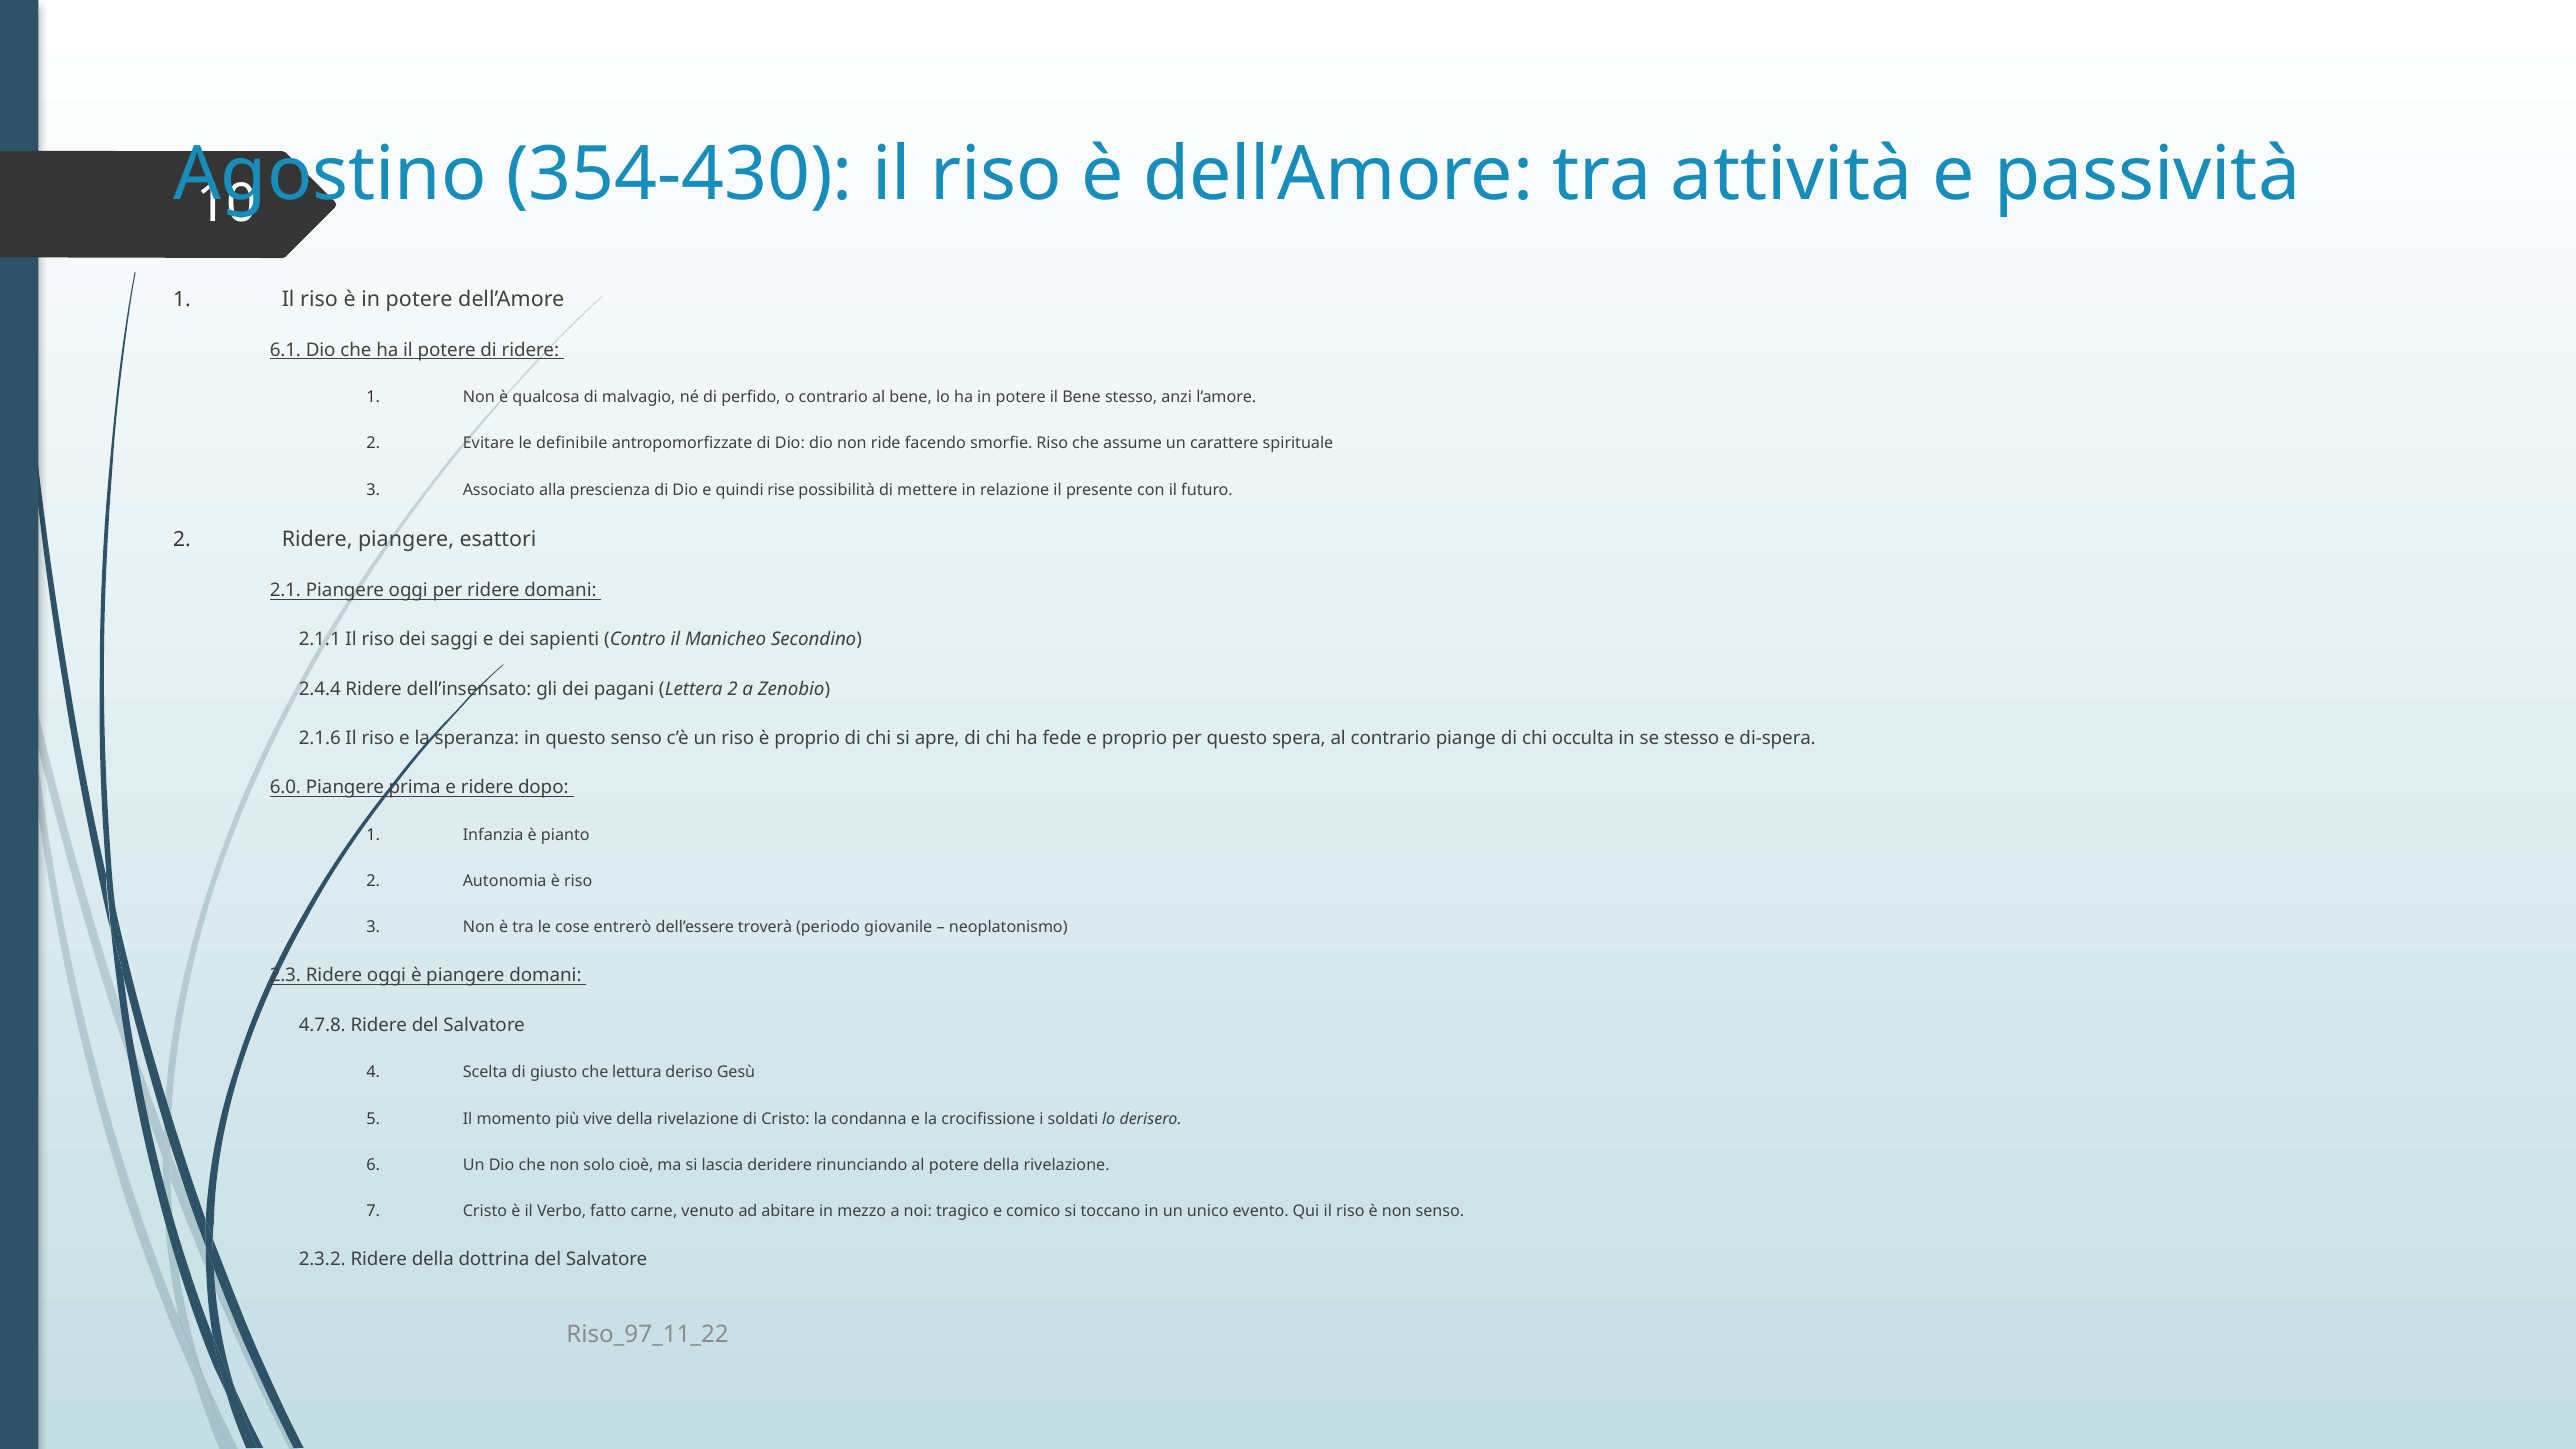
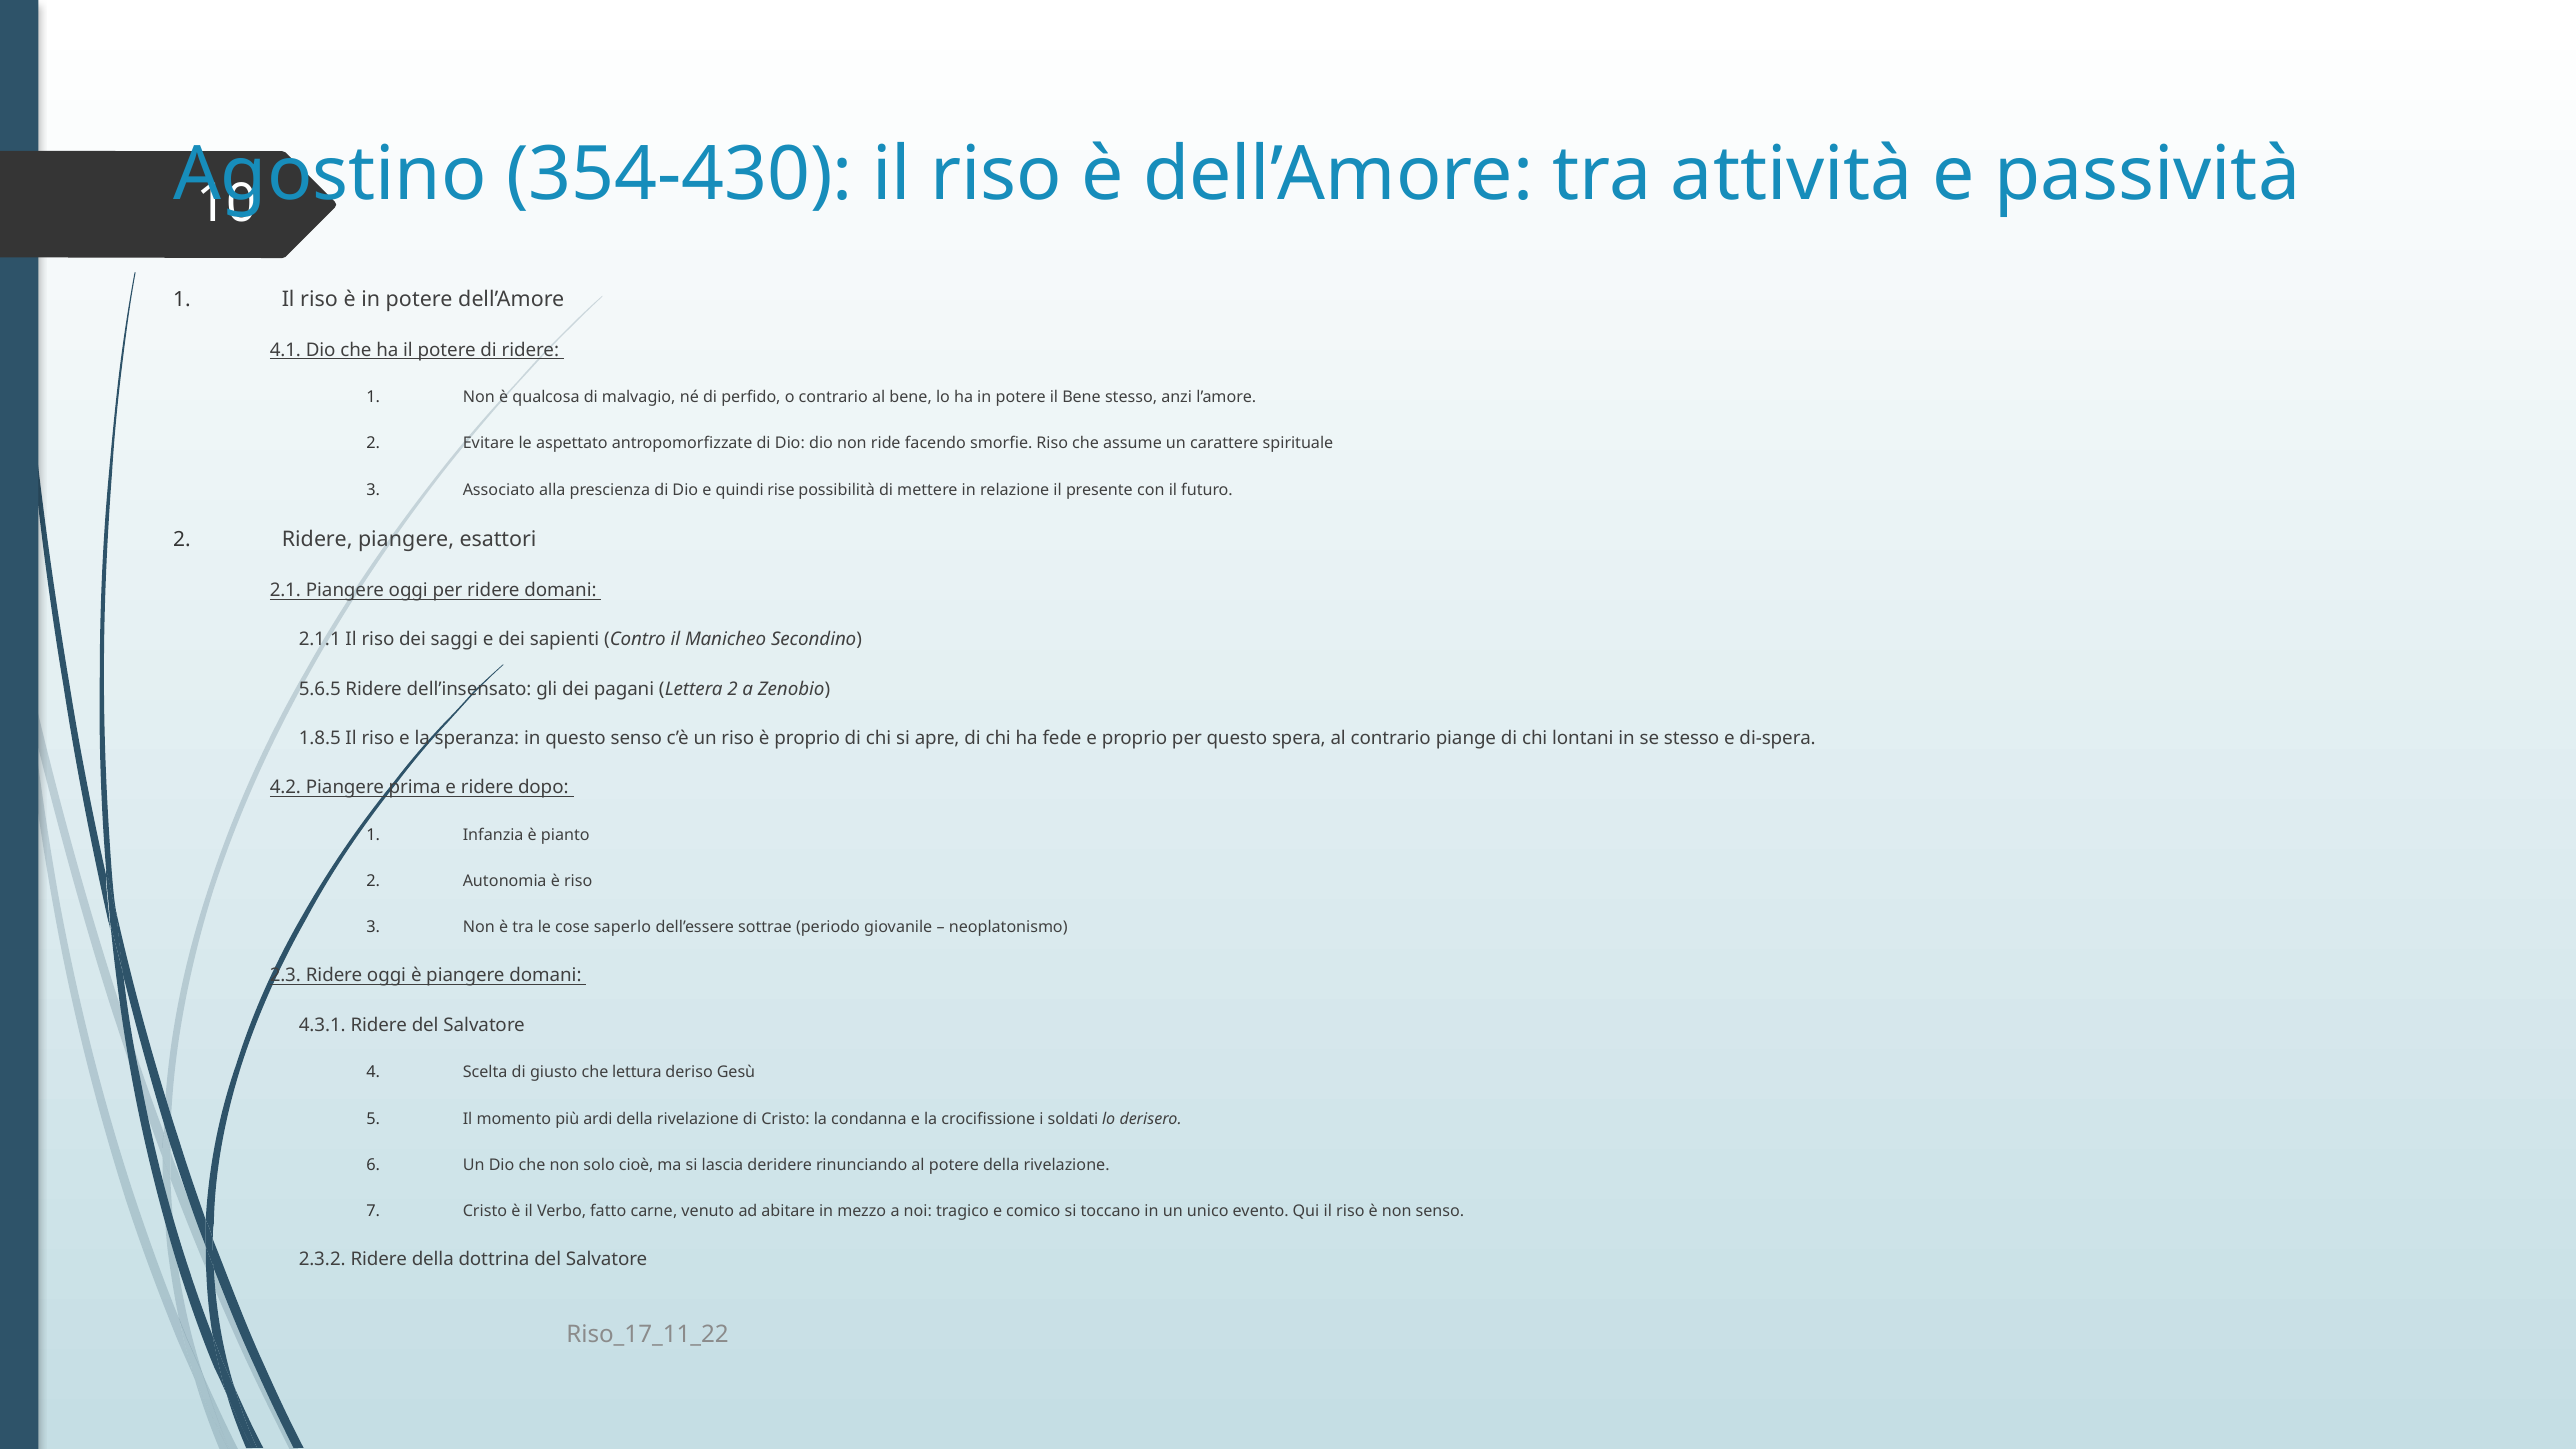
6.1: 6.1 -> 4.1
definibile: definibile -> aspettato
2.4.4: 2.4.4 -> 5.6.5
2.1.6: 2.1.6 -> 1.8.5
occulta: occulta -> lontani
6.0: 6.0 -> 4.2
entrerò: entrerò -> saperlo
troverà: troverà -> sottrae
4.7.8: 4.7.8 -> 4.3.1
vive: vive -> ardi
Riso_97_11_22: Riso_97_11_22 -> Riso_17_11_22
